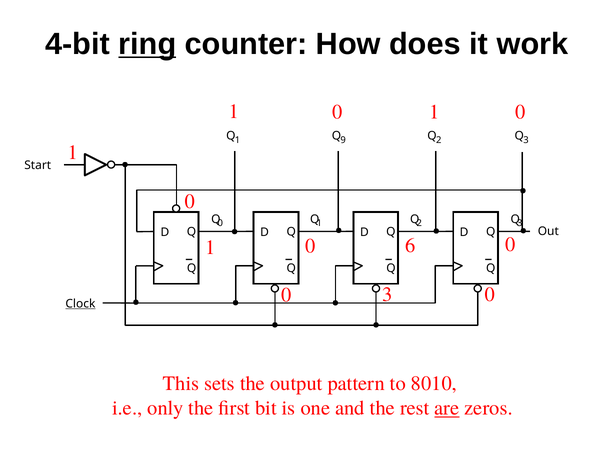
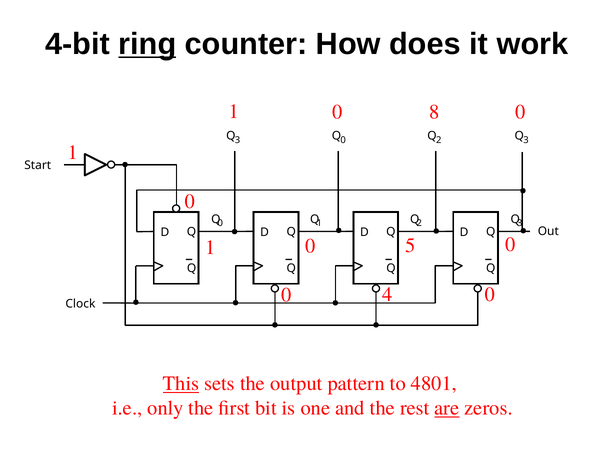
0 1: 1 -> 8
1 at (237, 140): 1 -> 3
9 at (343, 140): 9 -> 0
6: 6 -> 5
0 3: 3 -> 4
Clock underline: present -> none
This underline: none -> present
8010: 8010 -> 4801
